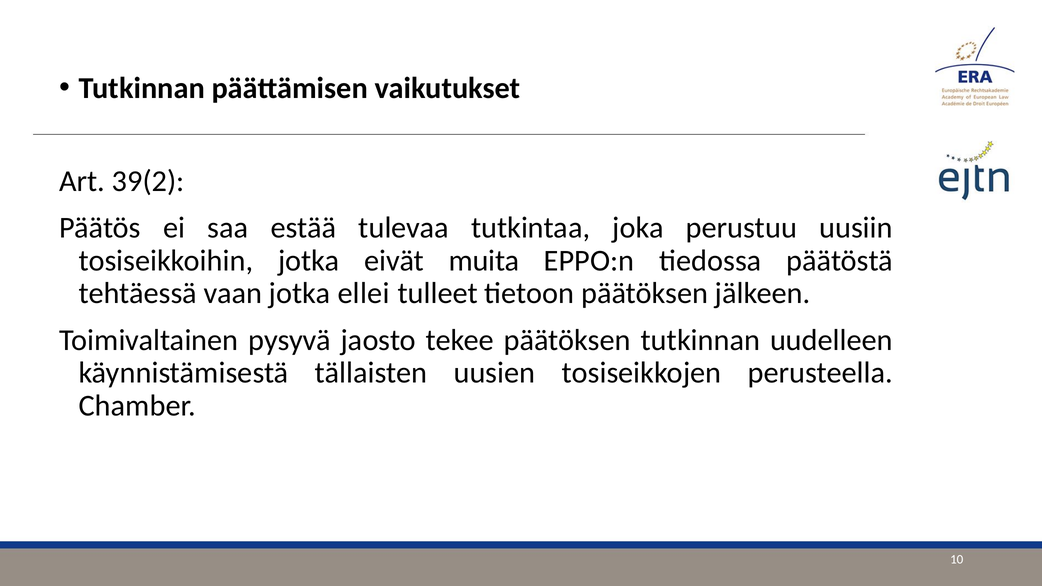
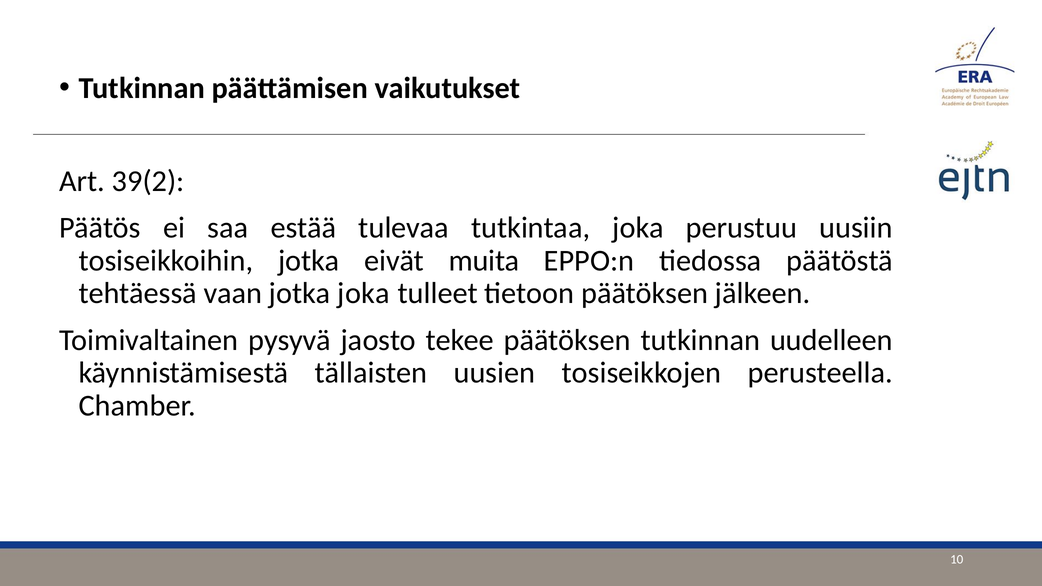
jotka ellei: ellei -> joka
